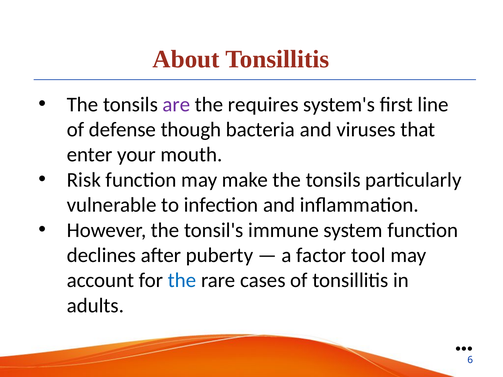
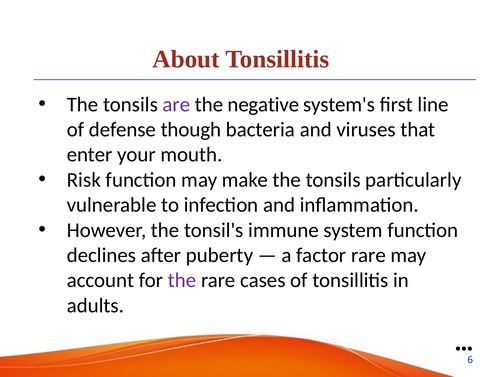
requires: requires -> negative
factor tool: tool -> rare
the at (182, 281) colour: blue -> purple
